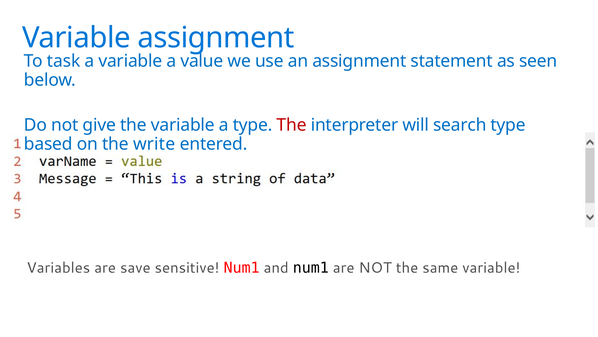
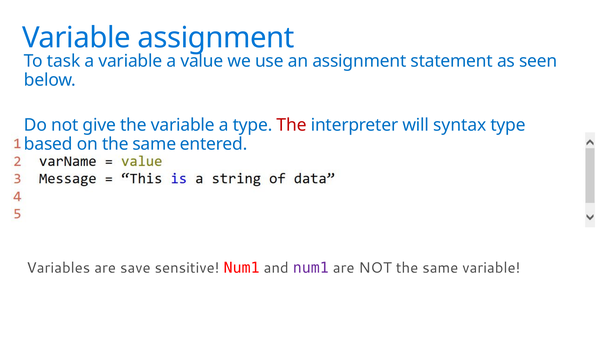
search: search -> syntax
on the write: write -> same
num1 at (311, 267) colour: black -> purple
